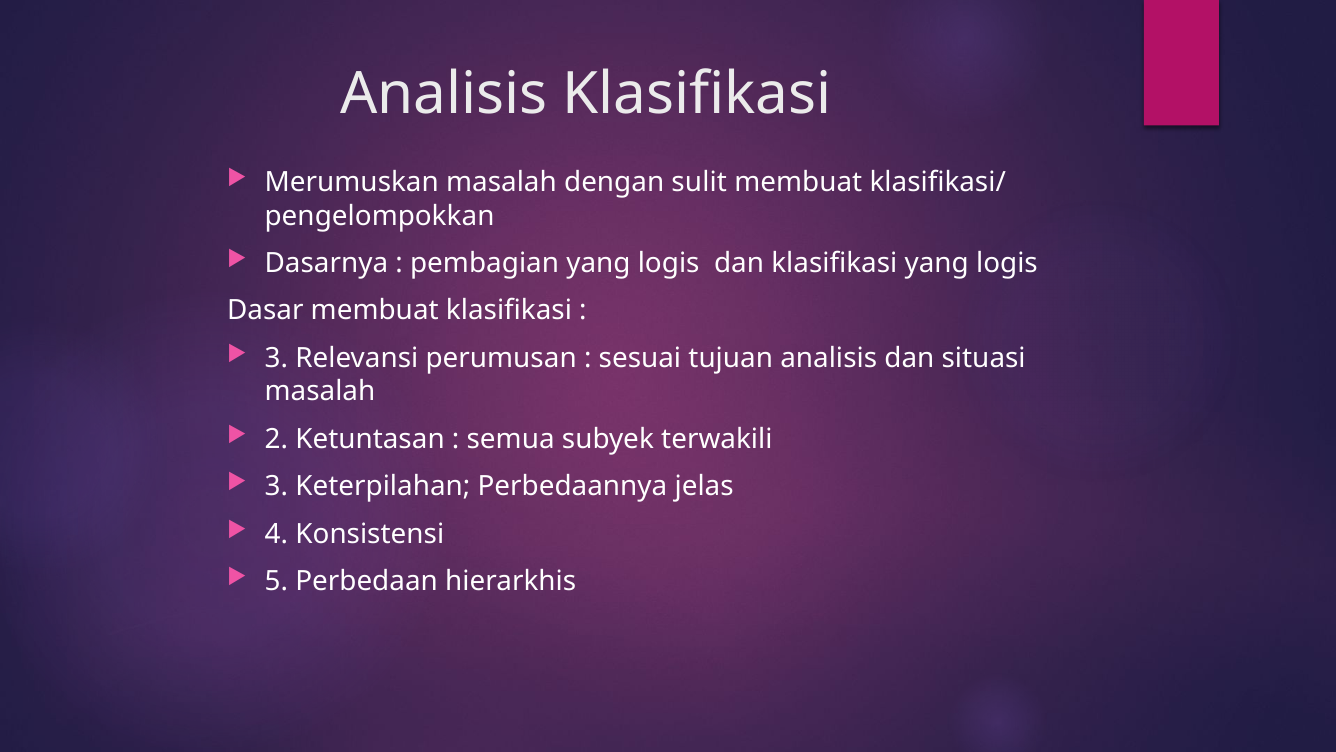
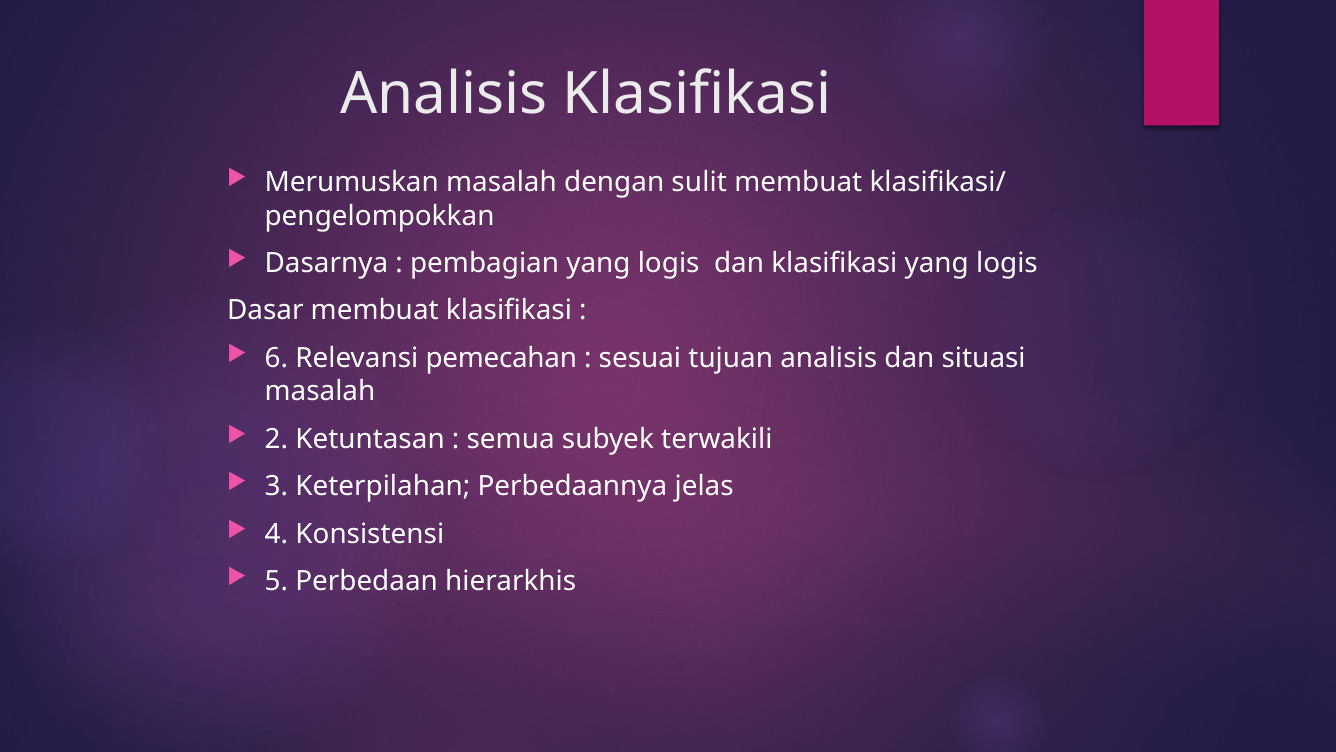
3 at (276, 358): 3 -> 6
perumusan: perumusan -> pemecahan
